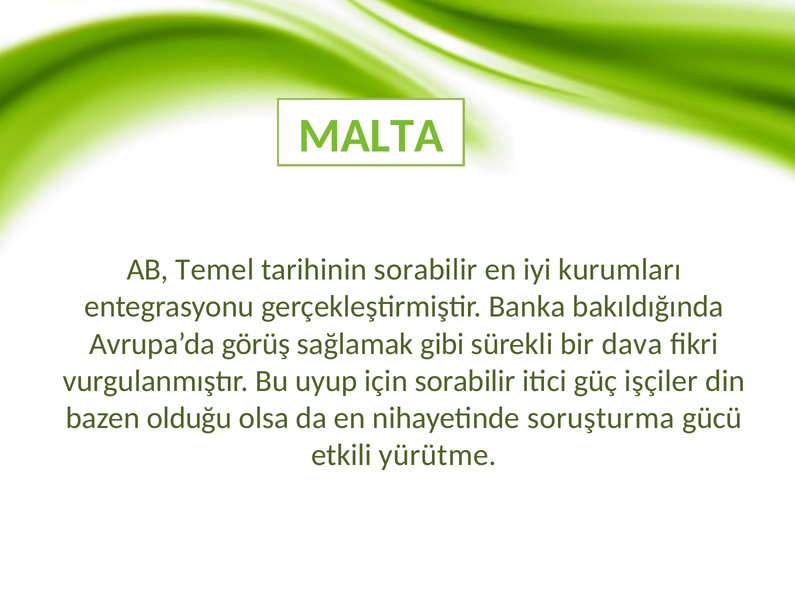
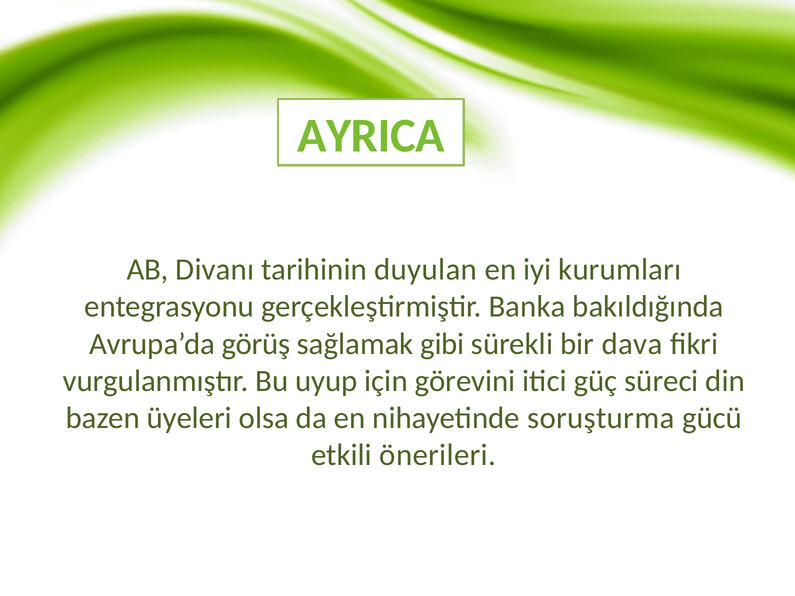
MALTA: MALTA -> AYRICA
Temel: Temel -> Divanı
tarihinin sorabilir: sorabilir -> duyulan
için sorabilir: sorabilir -> görevini
işçiler: işçiler -> süreci
olduğu: olduğu -> üyeleri
yürütme: yürütme -> önerileri
